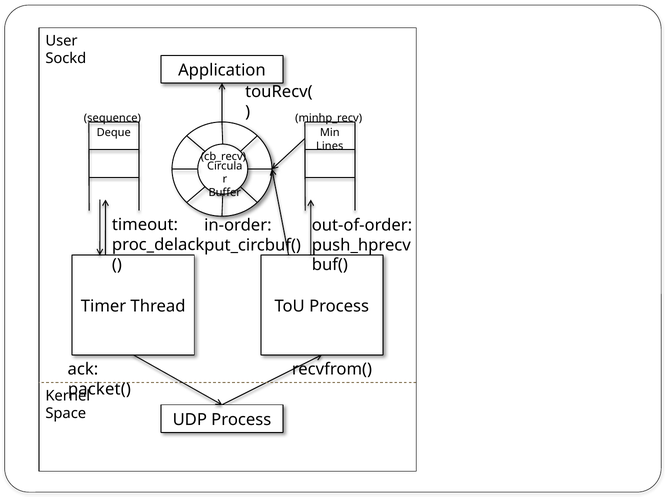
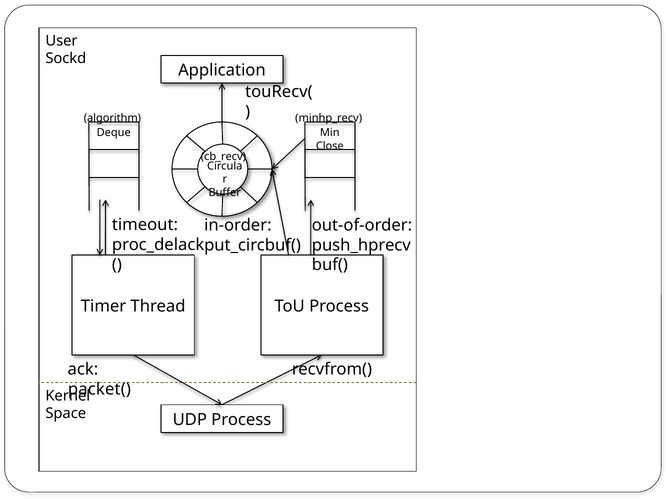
sequence: sequence -> algorithm
Lines: Lines -> Close
